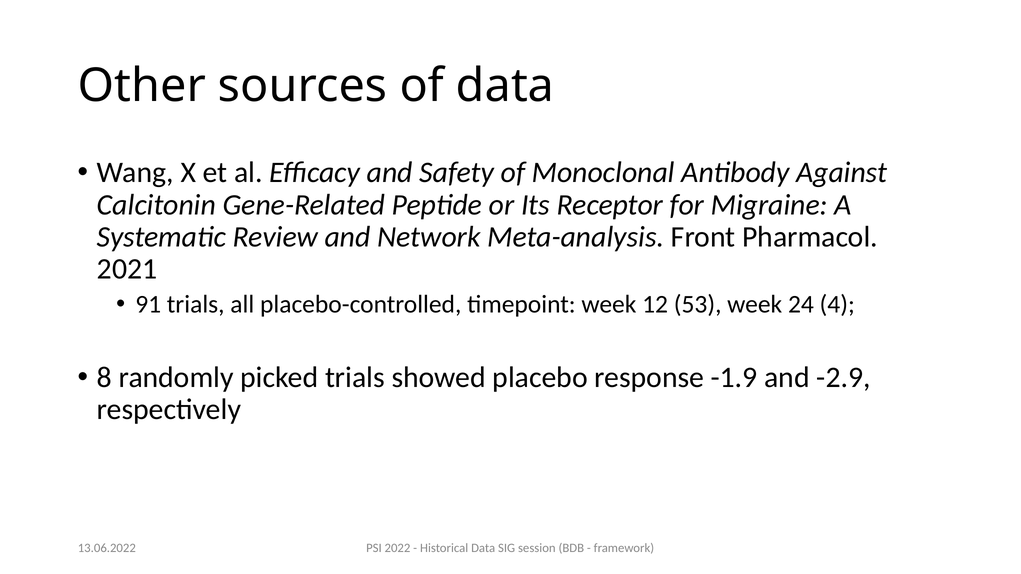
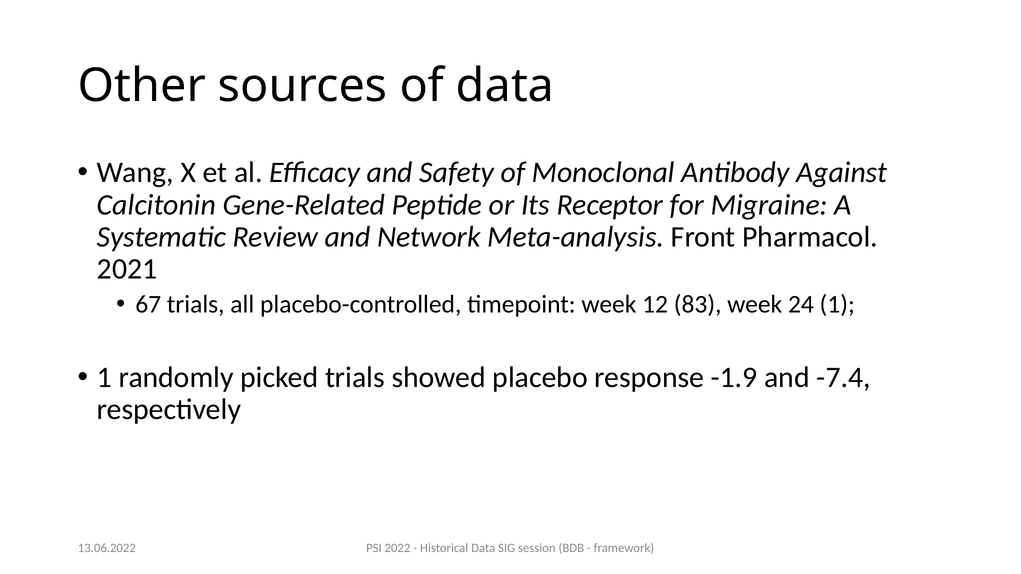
91: 91 -> 67
53: 53 -> 83
24 4: 4 -> 1
8 at (105, 378): 8 -> 1
-2.9: -2.9 -> -7.4
